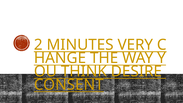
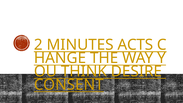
VERY: VERY -> ACTS
